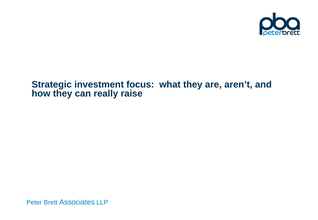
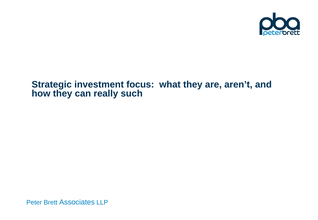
raise: raise -> such
